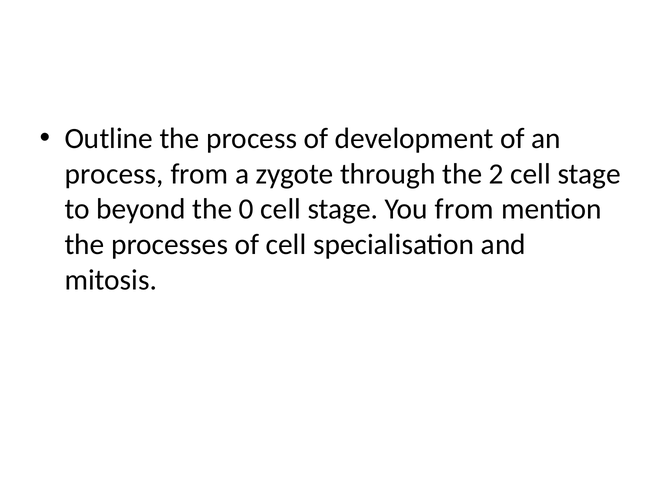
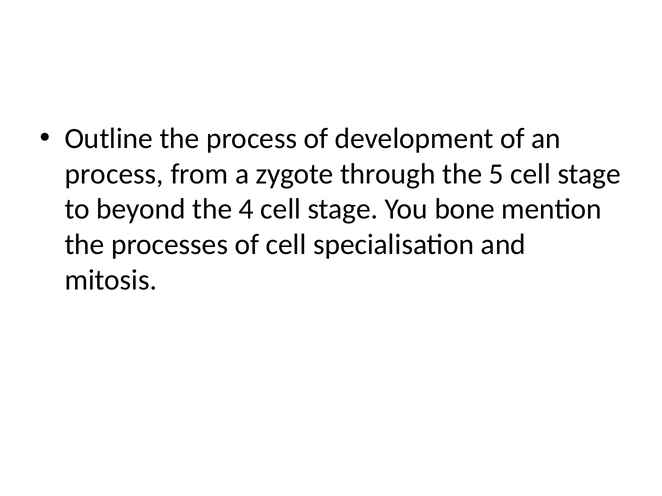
2: 2 -> 5
0: 0 -> 4
You from: from -> bone
